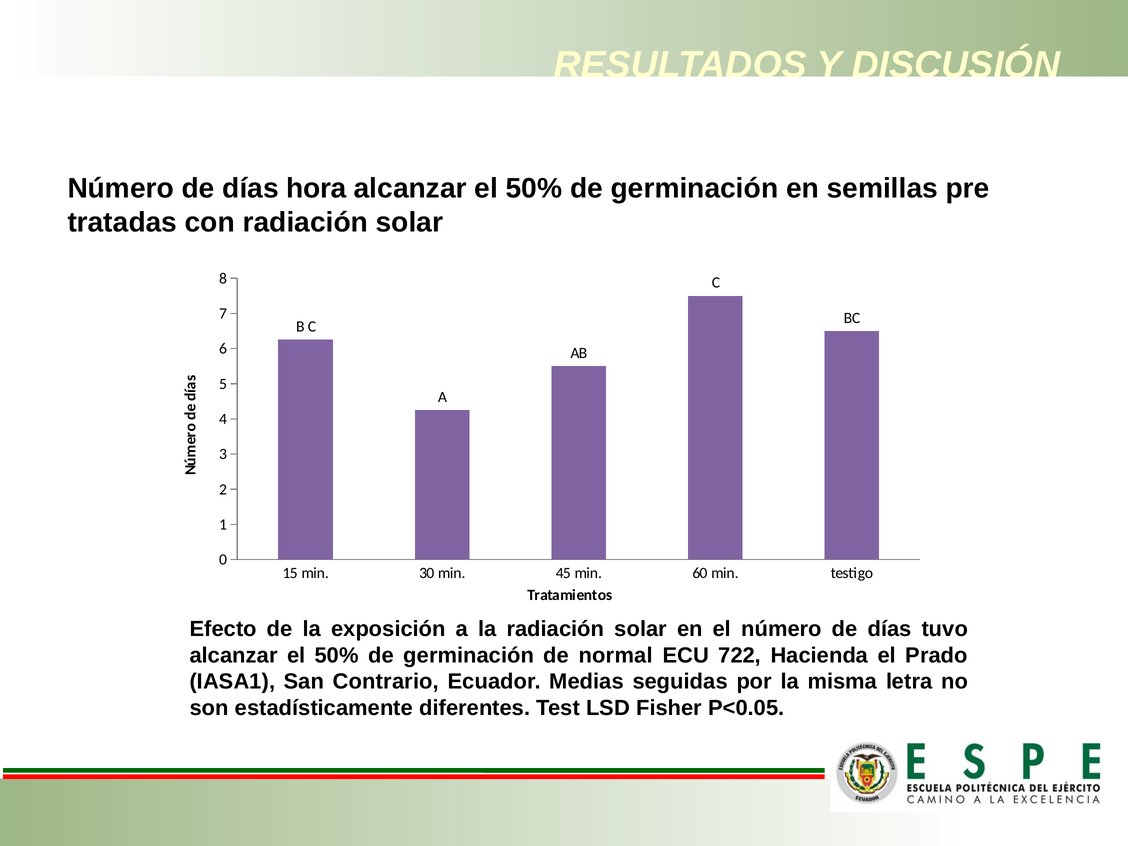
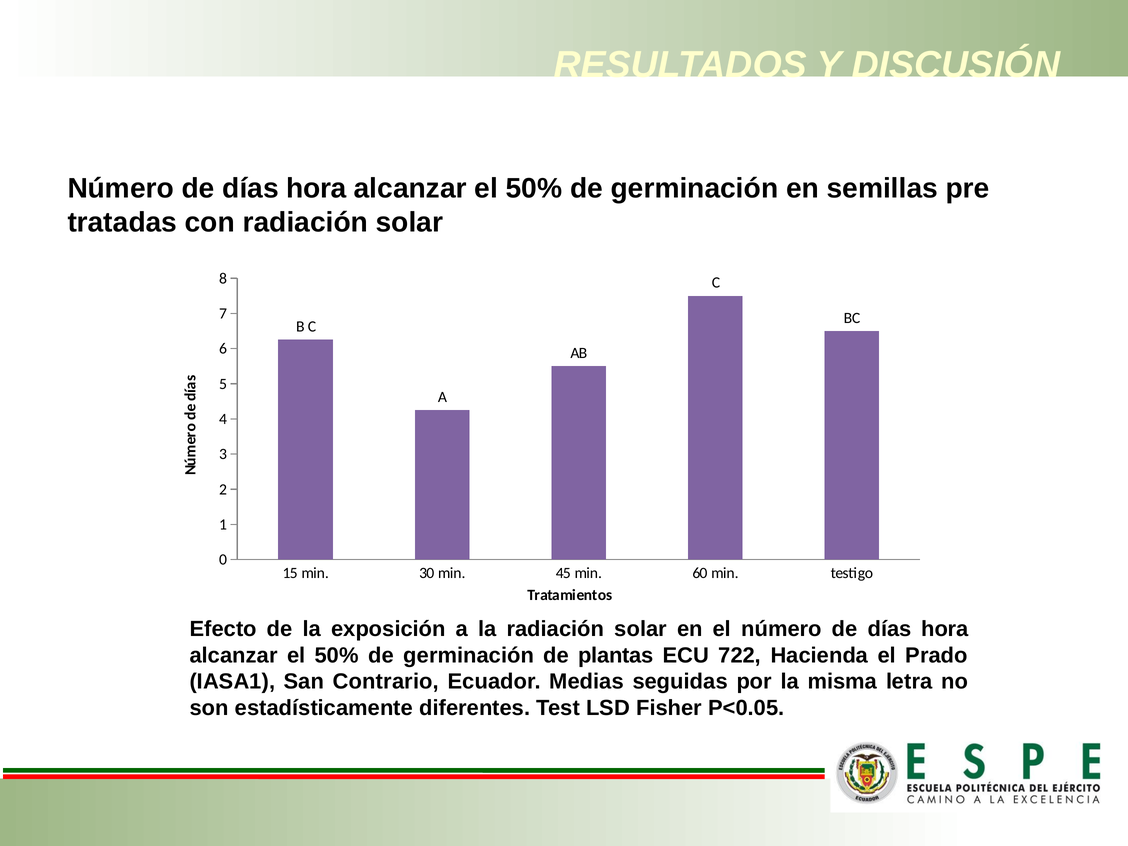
tuvo at (945, 629): tuvo -> hora
normal: normal -> plantas
